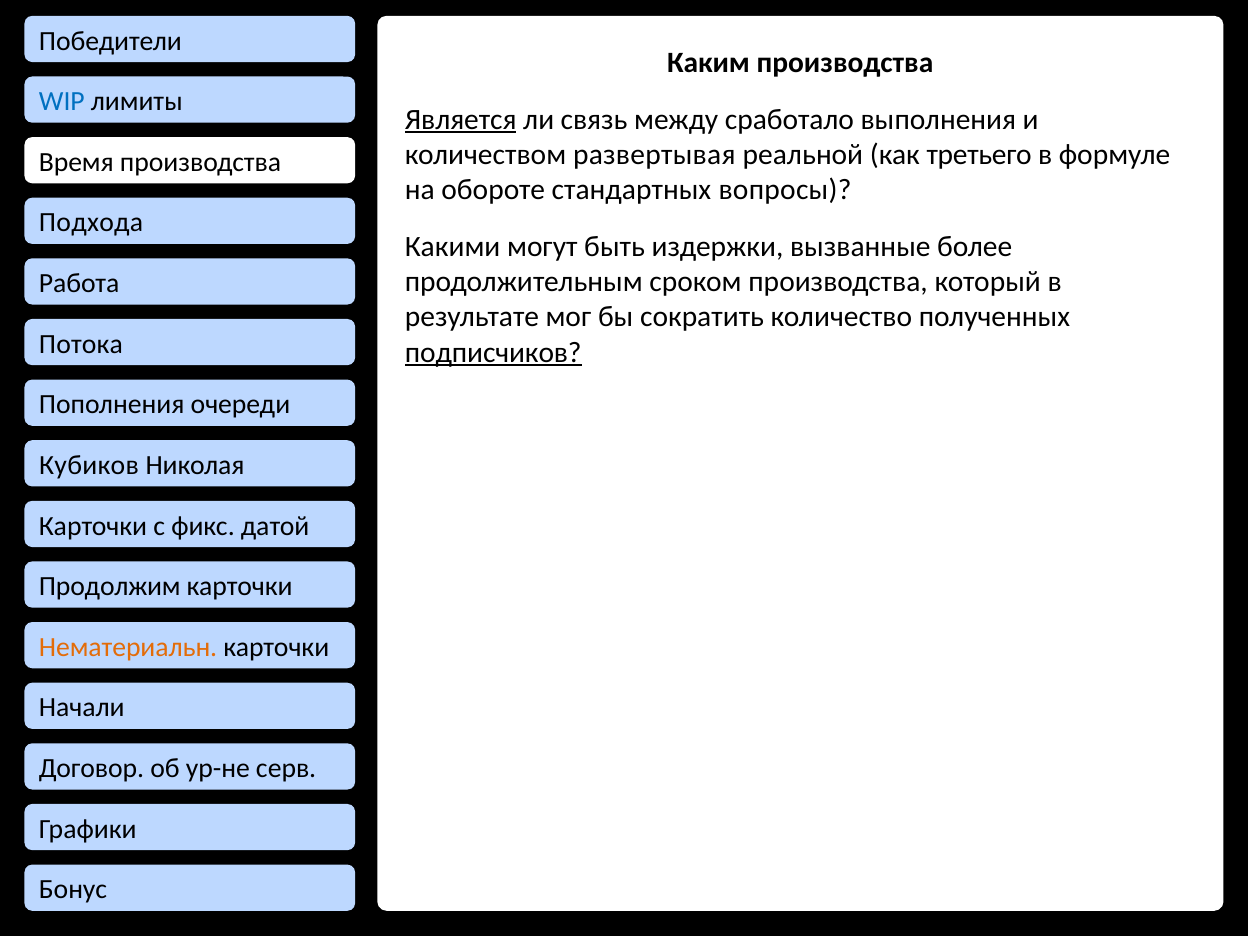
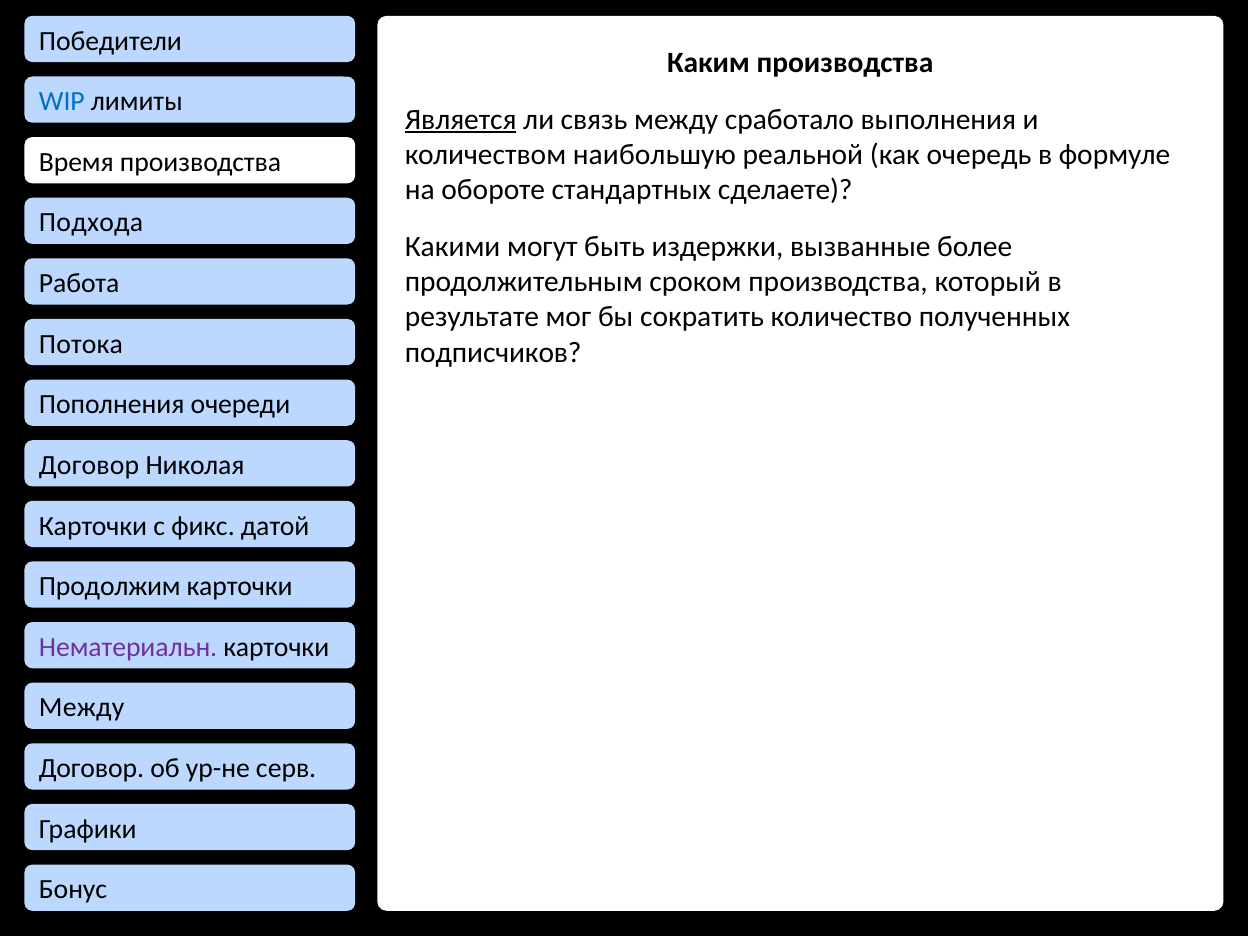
развертывая: развертывая -> наибольшую
третьего: третьего -> очередь
вопросы: вопросы -> сделаете
подписчиков underline: present -> none
Кубиков at (89, 465): Кубиков -> Договор
Нематериальн colour: orange -> purple
Начали at (82, 708): Начали -> Между
